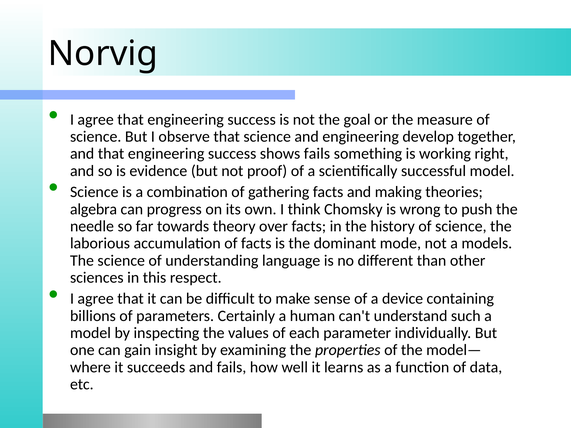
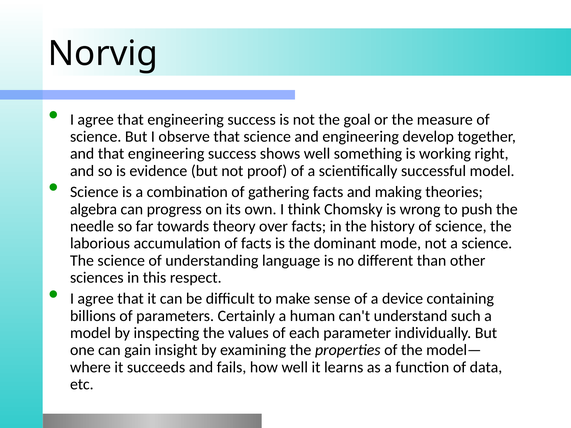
shows fails: fails -> well
a models: models -> science
